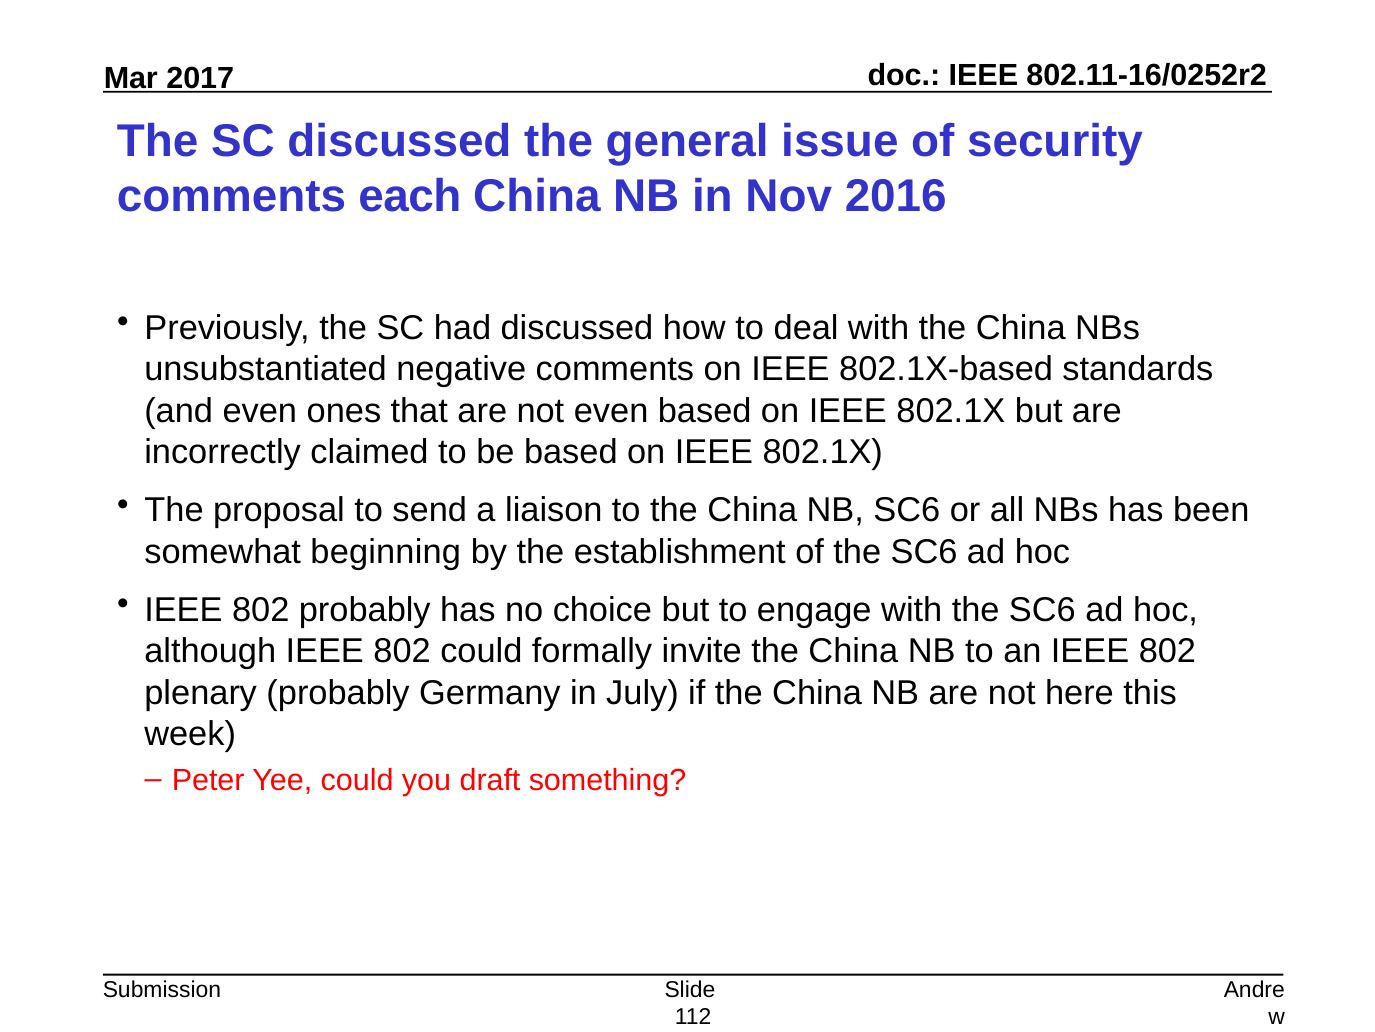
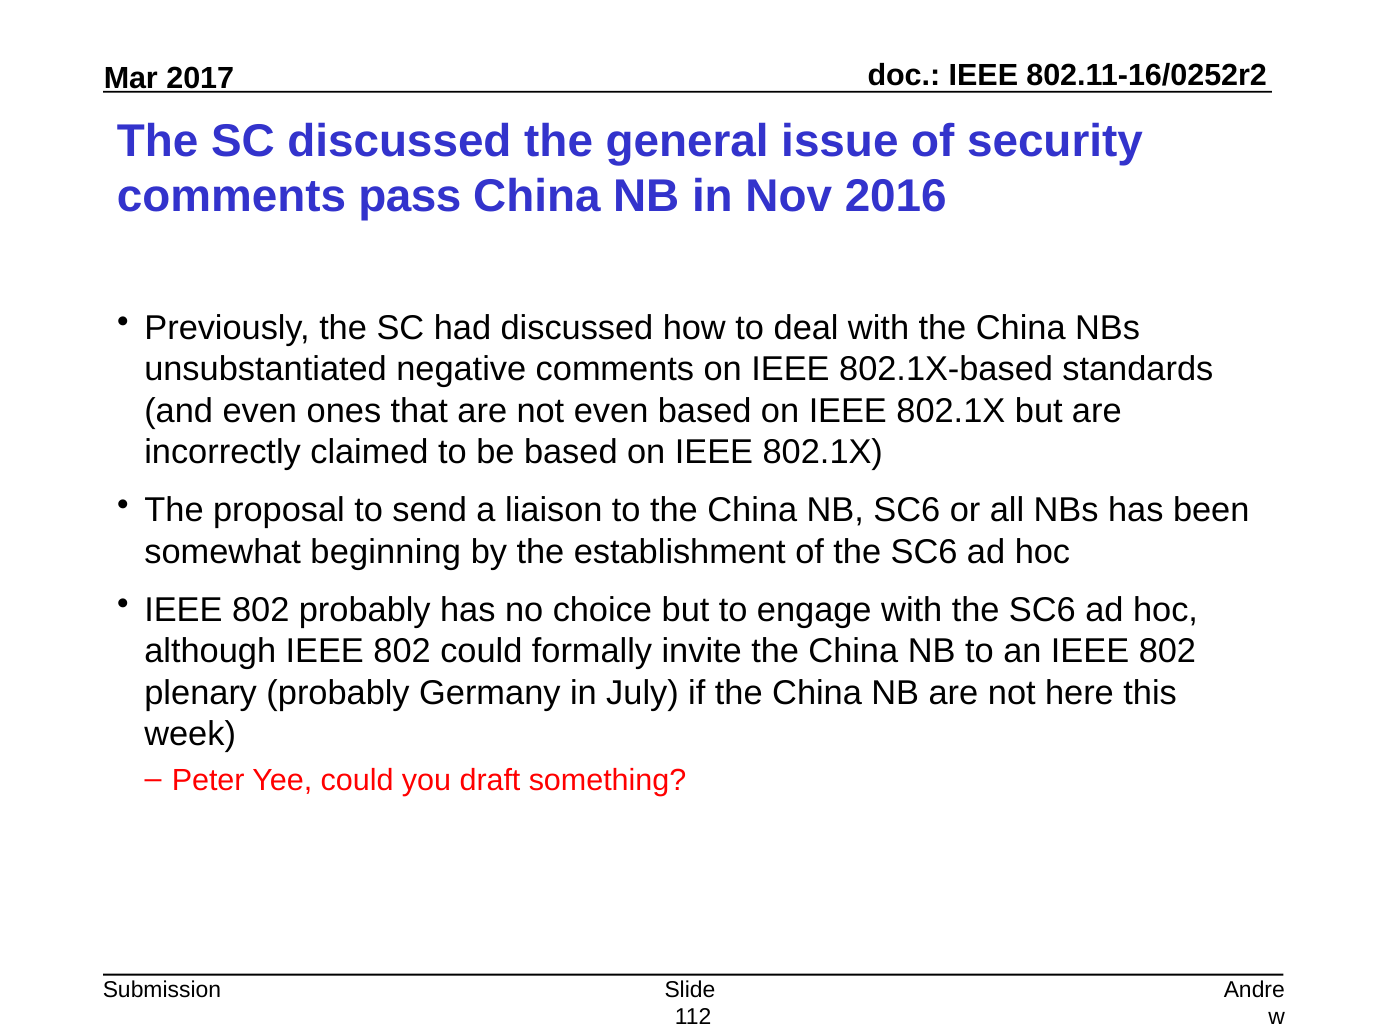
each: each -> pass
